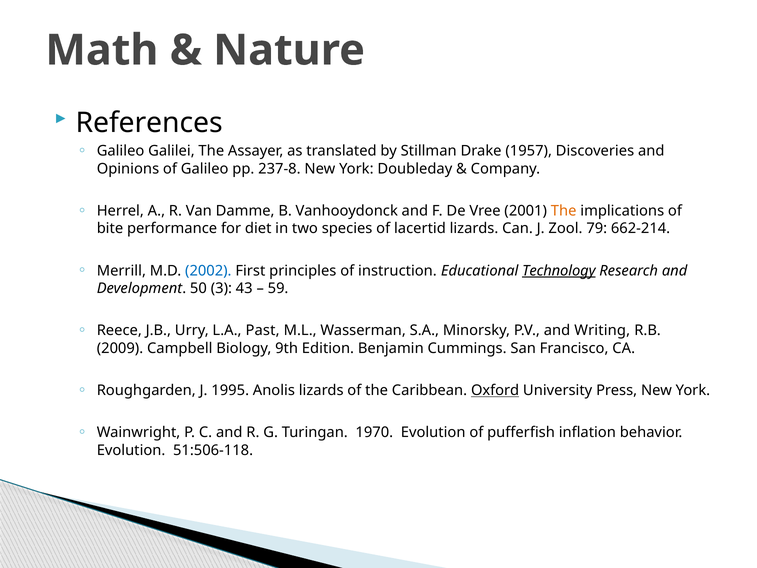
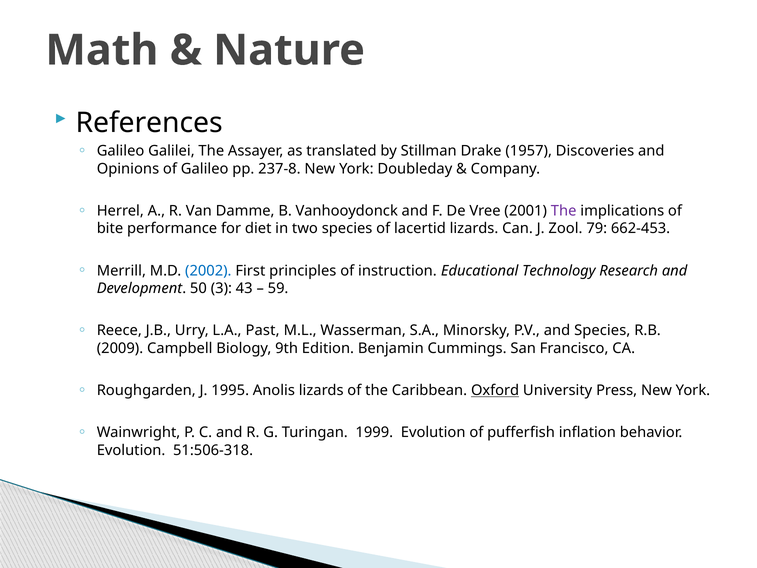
The at (564, 211) colour: orange -> purple
662-214: 662-214 -> 662-453
Technology underline: present -> none
and Writing: Writing -> Species
1970: 1970 -> 1999
51:506-118: 51:506-118 -> 51:506-318
